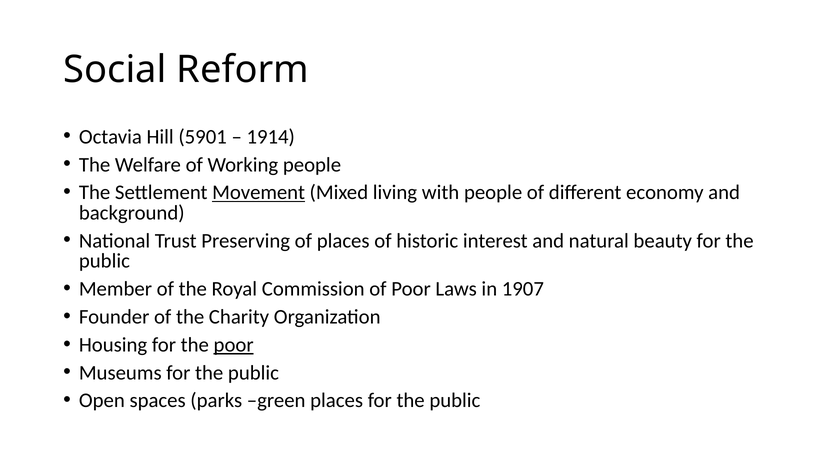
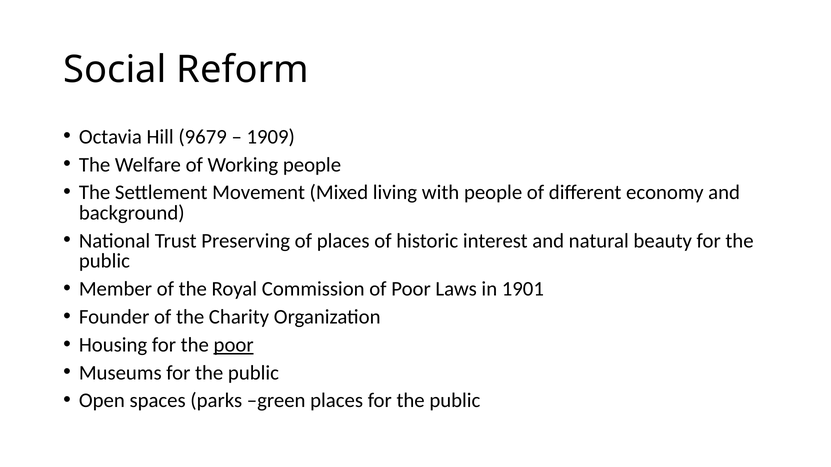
5901: 5901 -> 9679
1914: 1914 -> 1909
Movement underline: present -> none
1907: 1907 -> 1901
